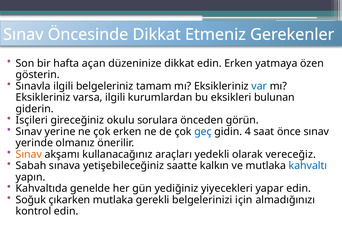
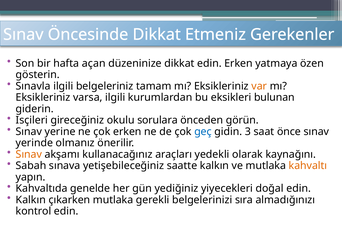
var colour: blue -> orange
4: 4 -> 3
vereceğiz: vereceğiz -> kaynağını
kahvaltı colour: blue -> orange
yapar: yapar -> doğal
Soğuk at (31, 200): Soğuk -> Kalkın
için: için -> sıra
